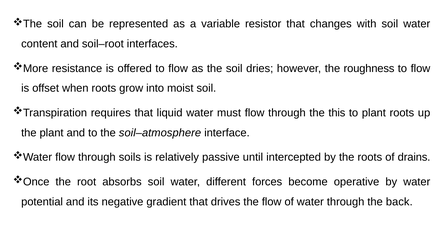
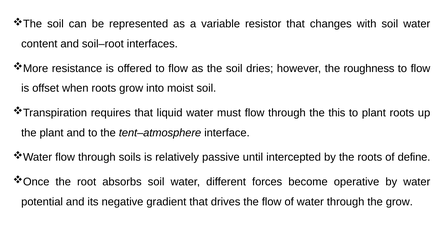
soil–atmosphere: soil–atmosphere -> tent–atmosphere
drains: drains -> define
the back: back -> grow
